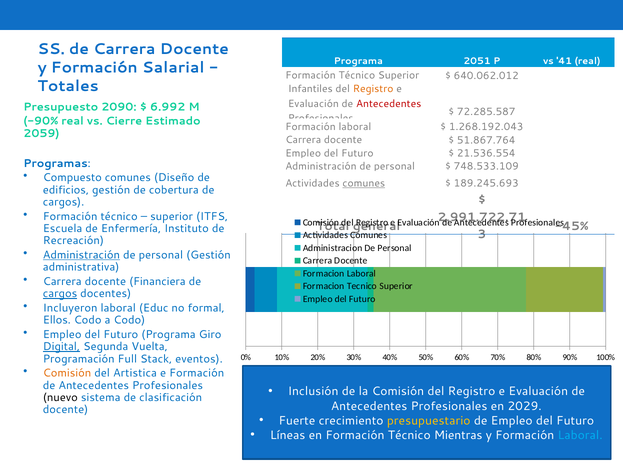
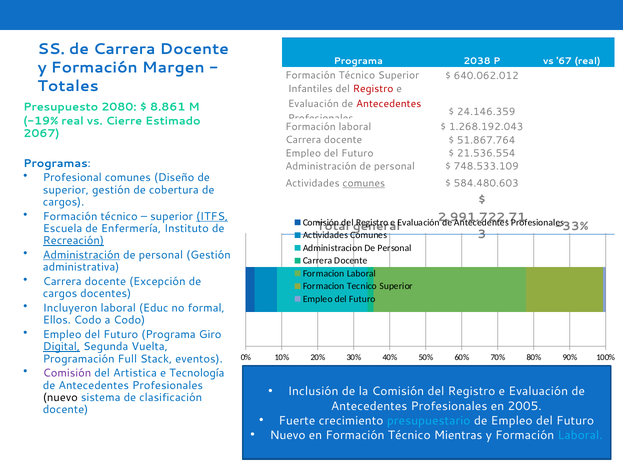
2051: 2051 -> 2038
41: 41 -> 67
Salarial: Salarial -> Margen
Registro at (373, 89) colour: orange -> red
2090: 2090 -> 2080
6.992: 6.992 -> 8.861
72.285.587: 72.285.587 -> 24.146.359
-90%: -90% -> -19%
2059: 2059 -> 2067
Compuesto: Compuesto -> Profesional
189.245.693: 189.245.693 -> 584.480.603
edificios at (66, 190): edificios -> superior
ITFS underline: none -> present
-45%: -45% -> -33%
Recreación underline: none -> present
Financiera: Financiera -> Excepción
cargos at (60, 294) underline: present -> none
Comisión at (67, 373) colour: orange -> purple
e Formación: Formación -> Tecnología
2029: 2029 -> 2005
presupuestario colour: yellow -> light blue
Líneas at (288, 435): Líneas -> Nuevo
